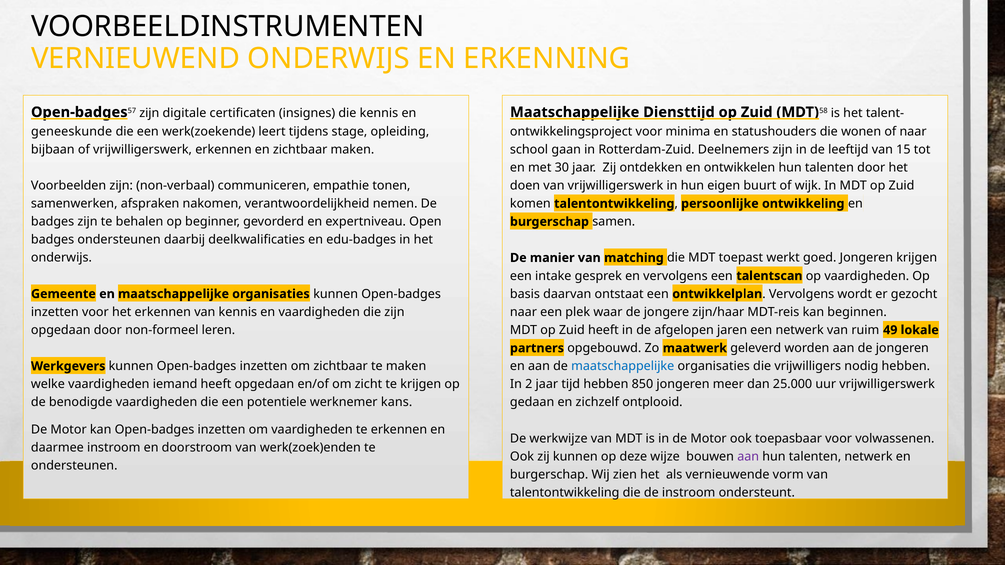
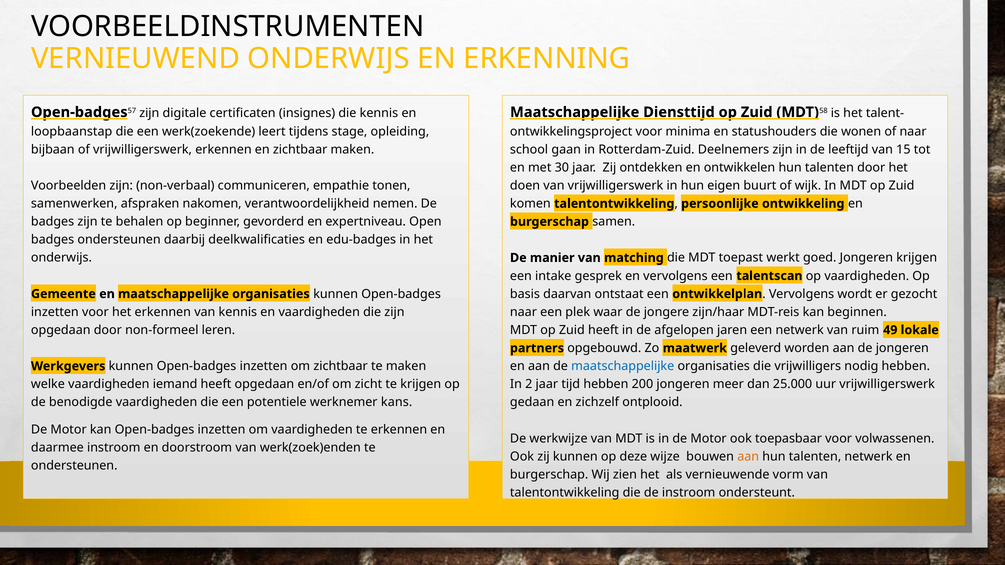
geneeskunde: geneeskunde -> loopbaanstap
850: 850 -> 200
aan at (748, 457) colour: purple -> orange
